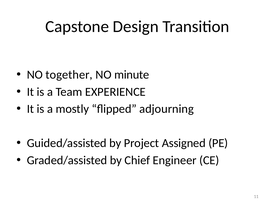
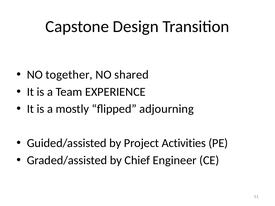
minute: minute -> shared
Assigned: Assigned -> Activities
